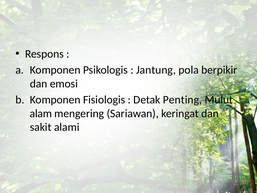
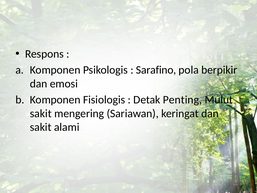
Jantung: Jantung -> Sarafino
alam at (41, 113): alam -> sakit
